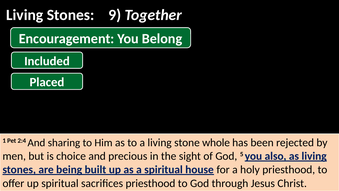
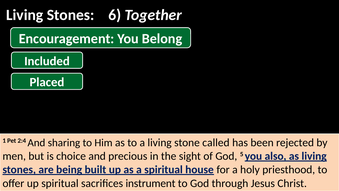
9: 9 -> 6
whole: whole -> called
sacrifices priesthood: priesthood -> instrument
